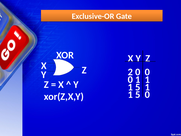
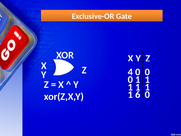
2: 2 -> 4
5 at (138, 87): 5 -> 1
5 at (138, 95): 5 -> 6
